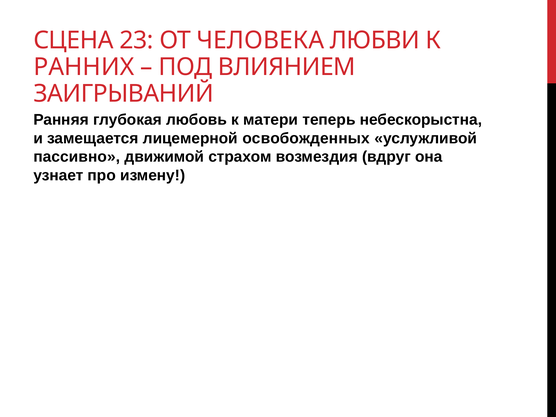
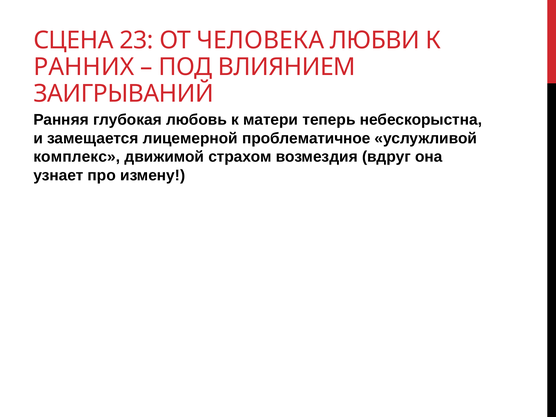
освобожденных: освобожденных -> проблематичное
пассивно: пассивно -> комплекс
